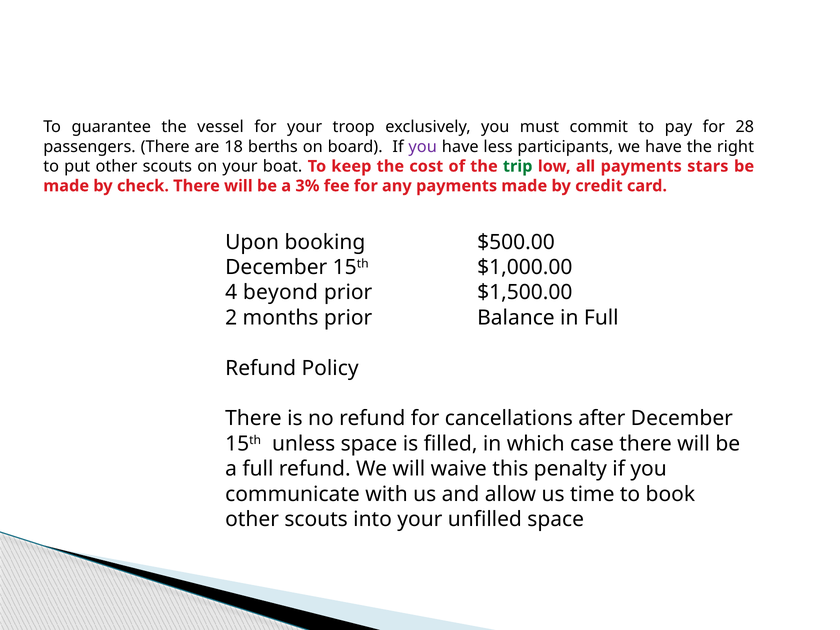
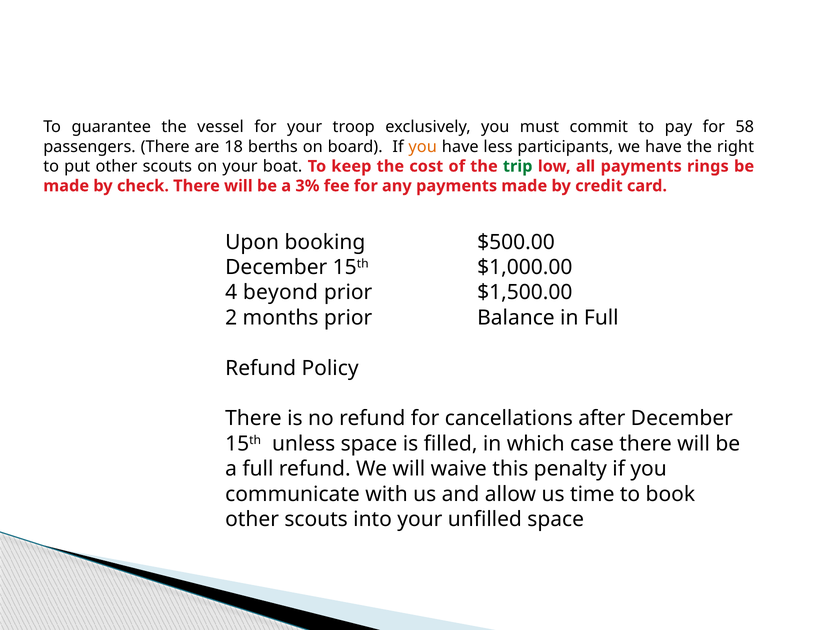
28: 28 -> 58
you at (423, 147) colour: purple -> orange
stars: stars -> rings
